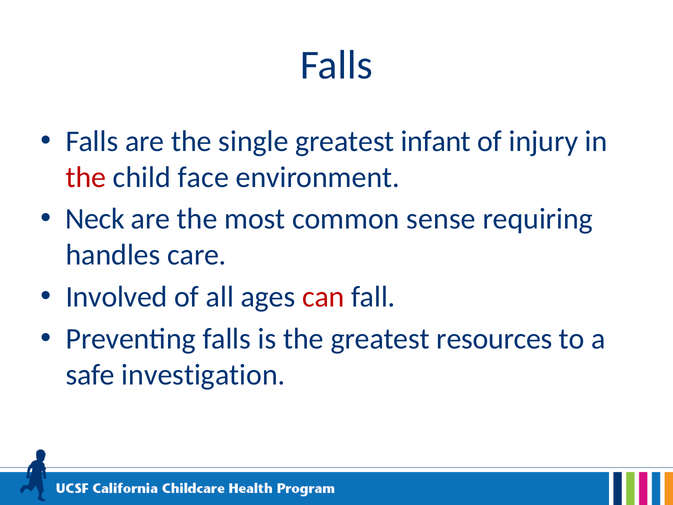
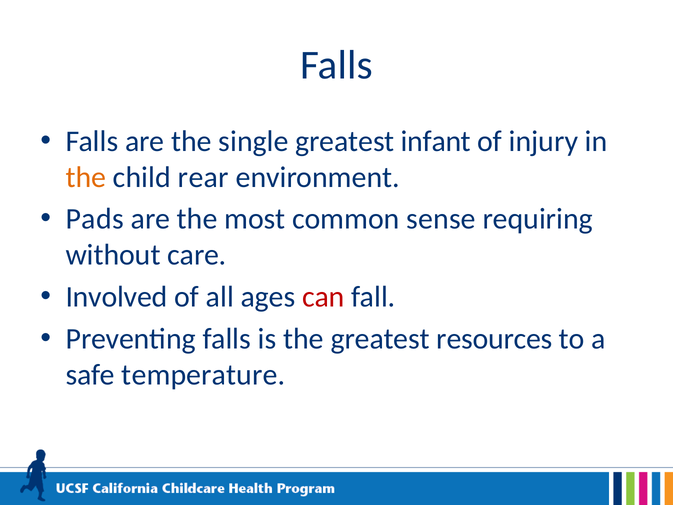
the at (86, 177) colour: red -> orange
face: face -> rear
Neck: Neck -> Pads
handles: handles -> without
investigation: investigation -> temperature
